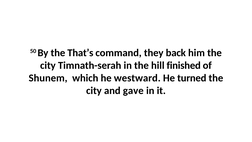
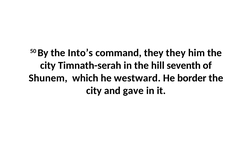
That’s: That’s -> Into’s
they back: back -> they
finished: finished -> seventh
turned: turned -> border
